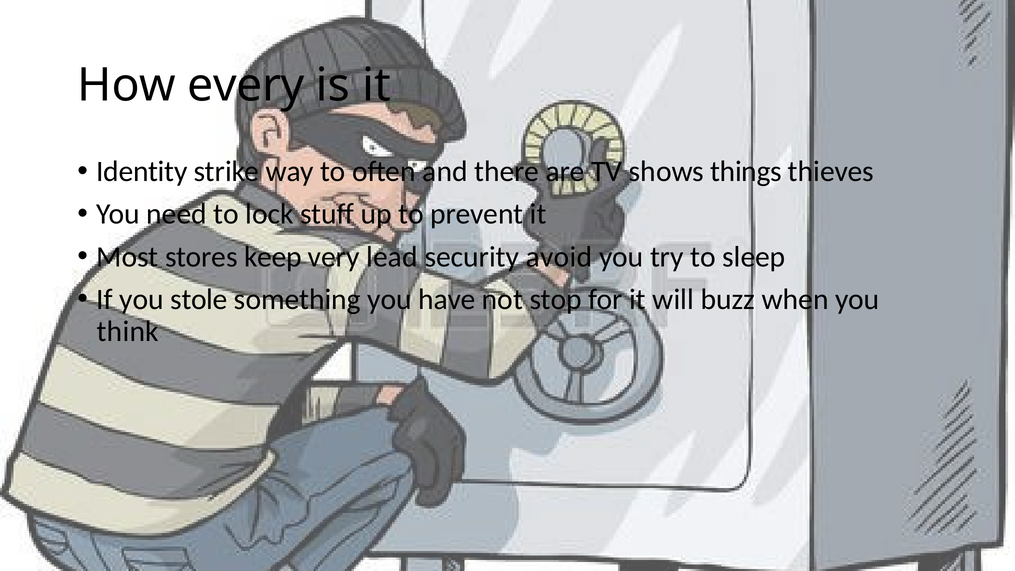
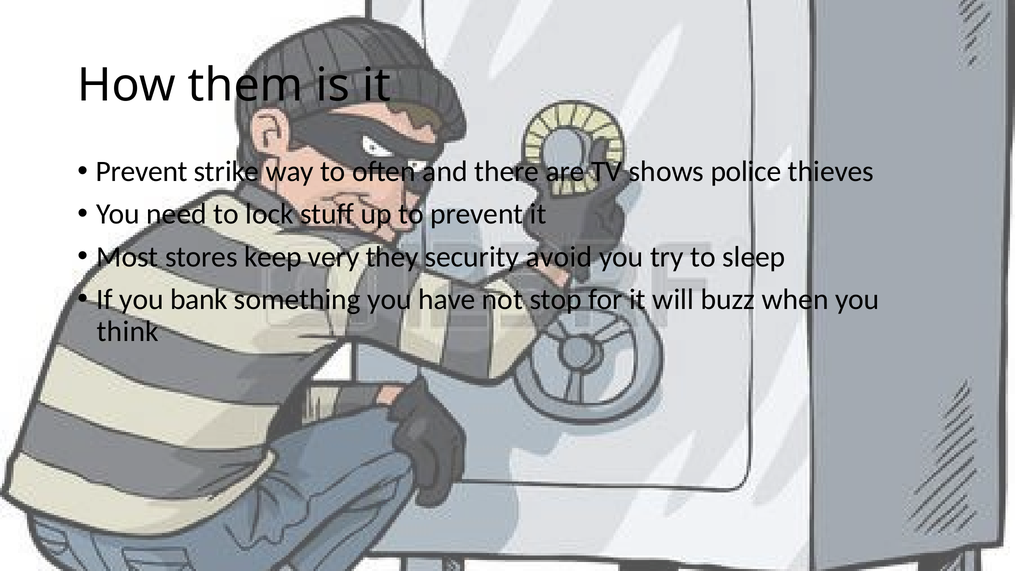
every: every -> them
Identity at (142, 172): Identity -> Prevent
things: things -> police
lead: lead -> they
stole: stole -> bank
